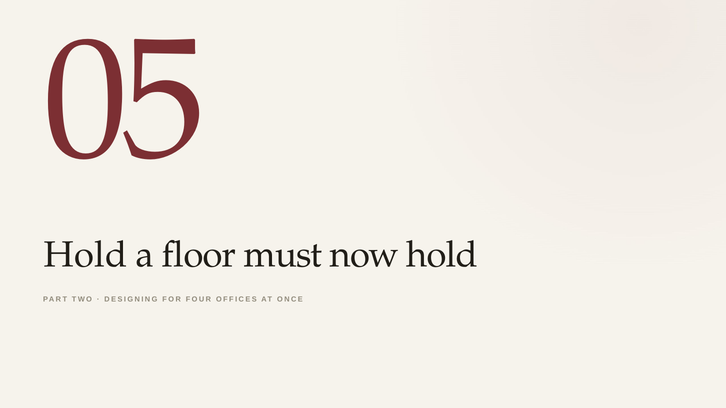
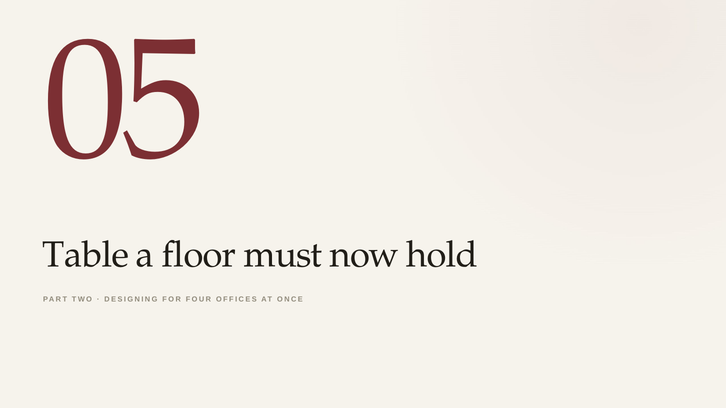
Hold at (86, 255): Hold -> Table
